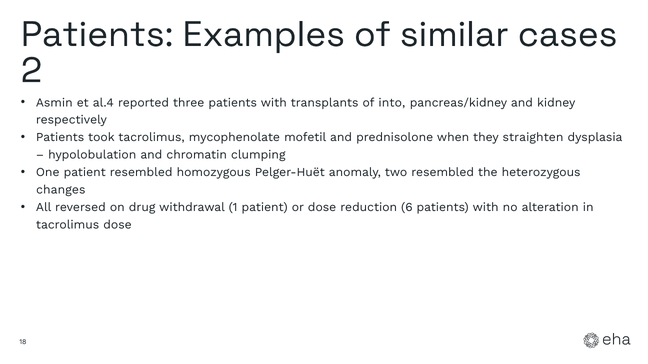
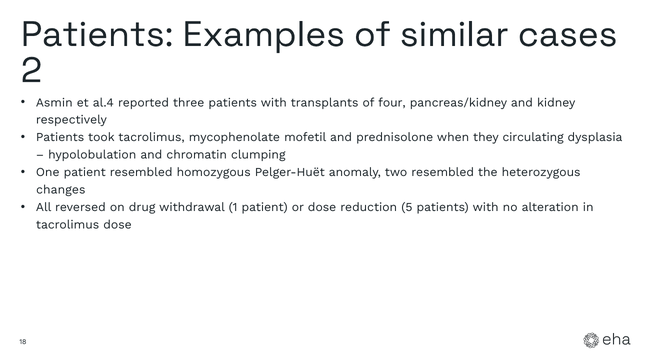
into: into -> four
straighten: straighten -> circulating
6: 6 -> 5
